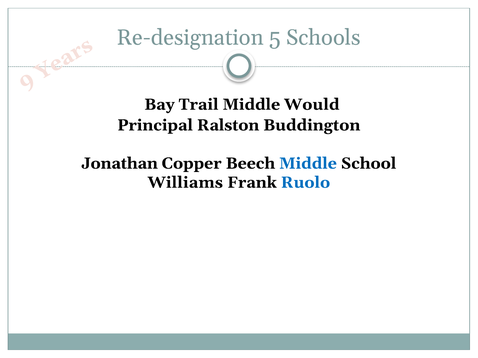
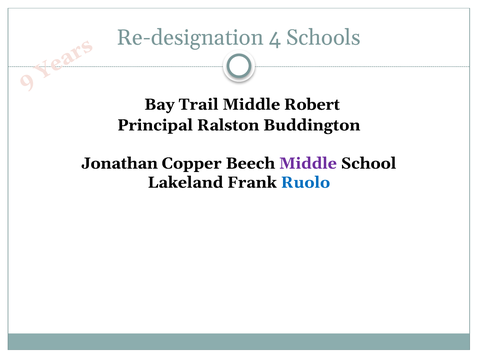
5: 5 -> 4
Would: Would -> Robert
Middle at (308, 164) colour: blue -> purple
Williams: Williams -> Lakeland
